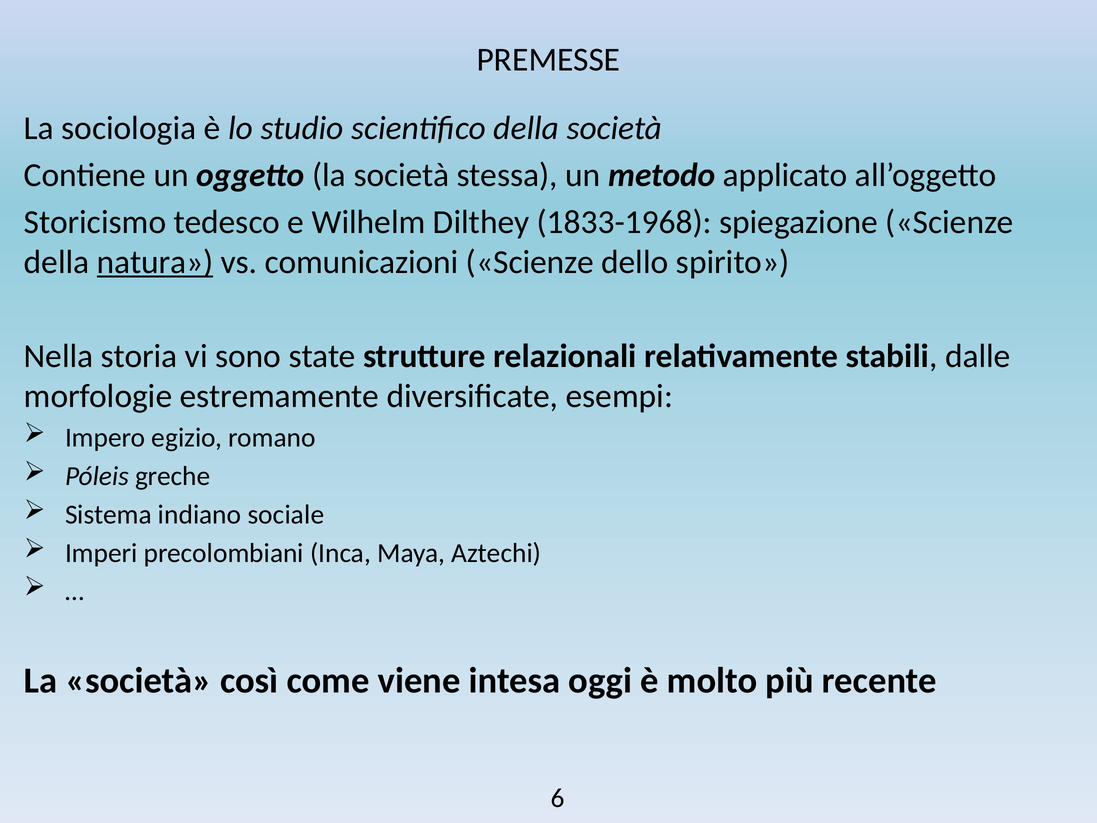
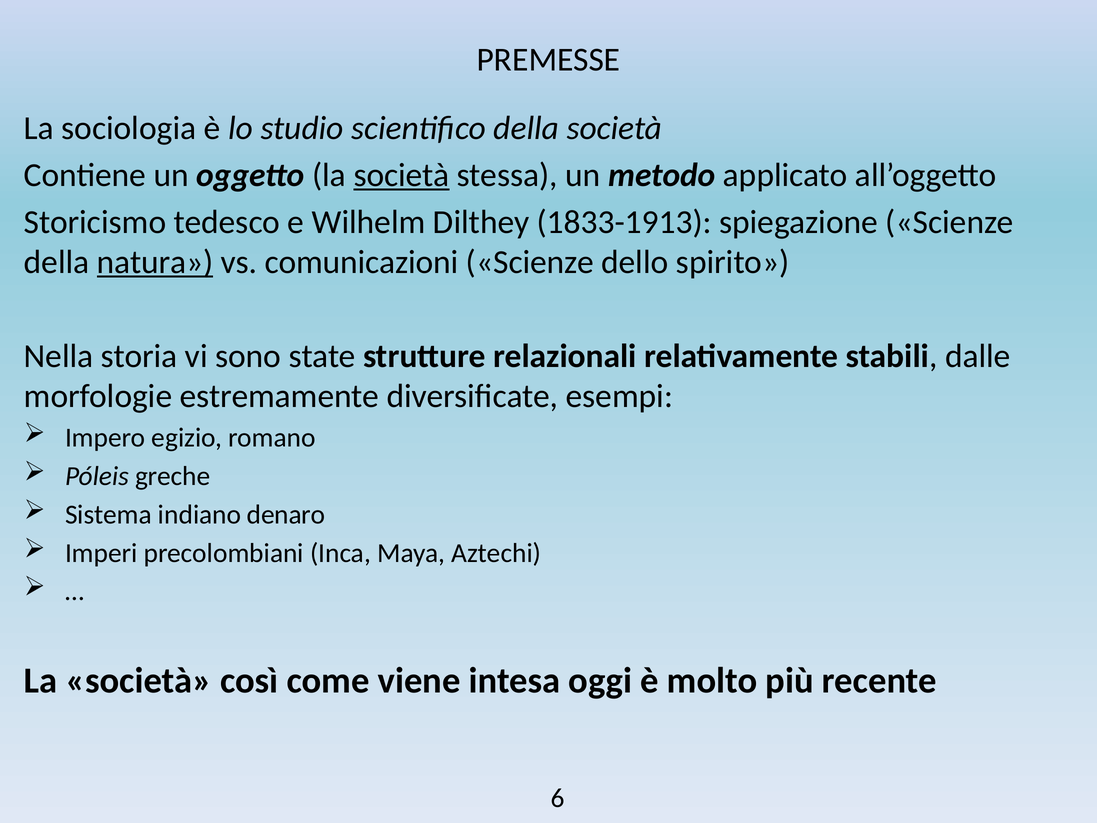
società at (401, 175) underline: none -> present
1833-1968: 1833-1968 -> 1833-1913
sociale: sociale -> denaro
